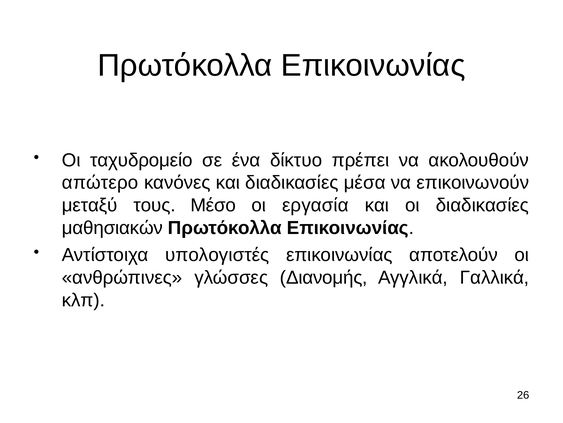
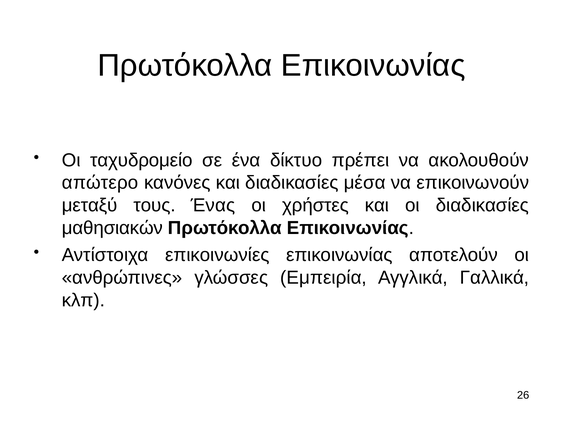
Μέσο: Μέσο -> Ένας
εργασία: εργασία -> χρήστες
υπολογιστές: υπολογιστές -> επικοινωνίες
Διανομής: Διανομής -> Εμπειρία
